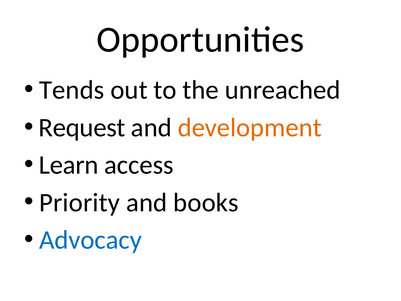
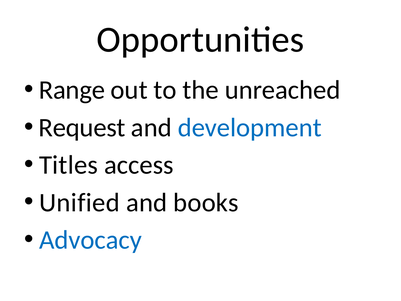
Tends: Tends -> Range
development colour: orange -> blue
Learn: Learn -> Titles
Priority: Priority -> Unified
